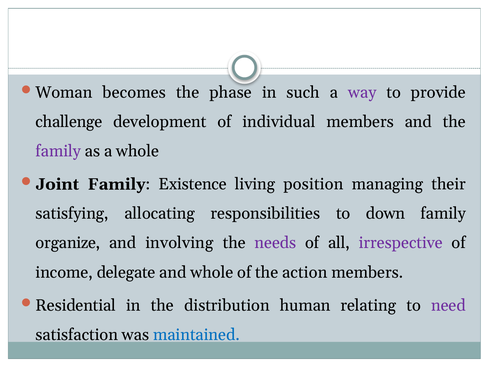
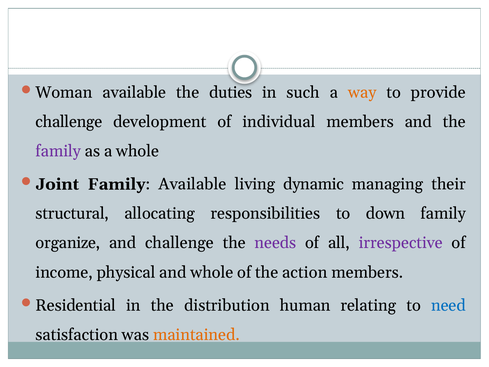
Woman becomes: becomes -> available
phase: phase -> duties
way colour: purple -> orange
Existence at (193, 184): Existence -> Available
position: position -> dynamic
satisfying: satisfying -> structural
and involving: involving -> challenge
delegate: delegate -> physical
need colour: purple -> blue
maintained colour: blue -> orange
